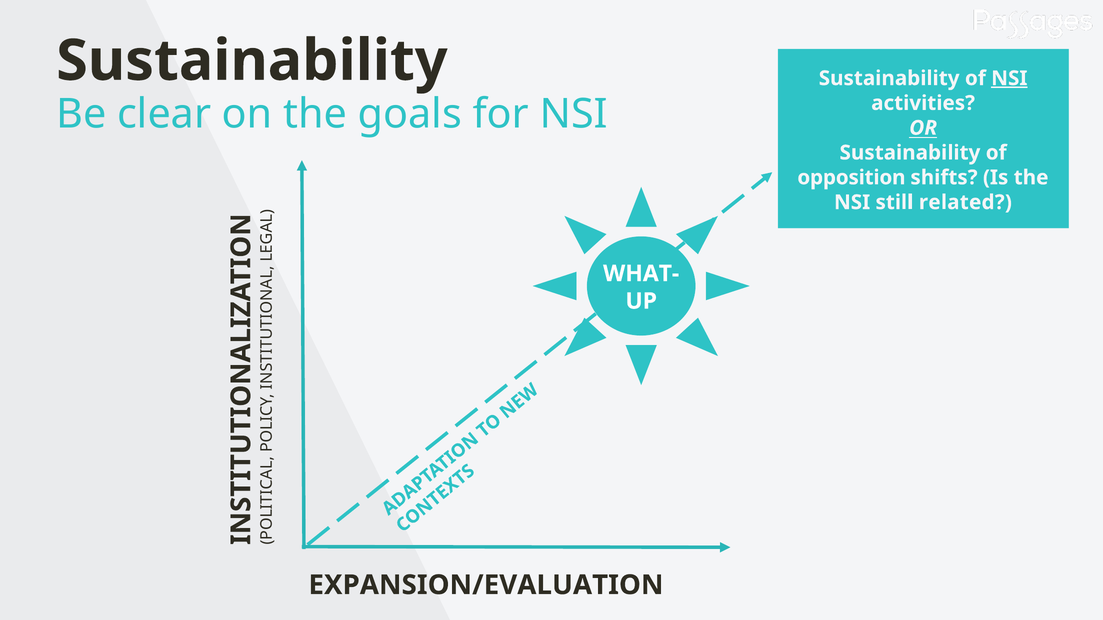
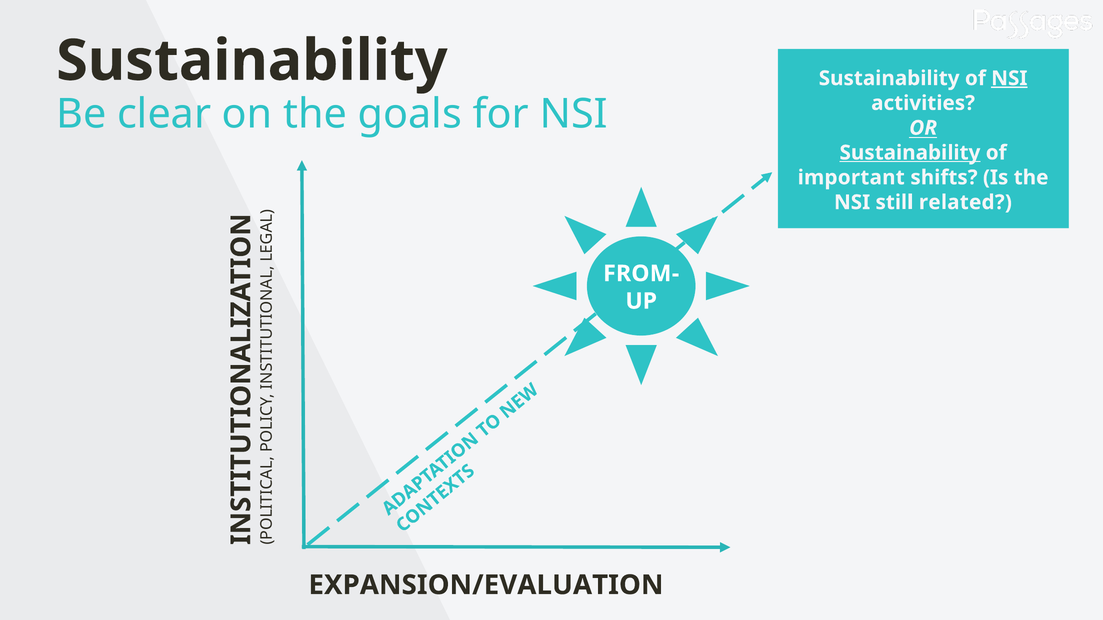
Sustainability at (910, 153) underline: none -> present
opposition: opposition -> important
WHAT-: WHAT- -> FROM-
